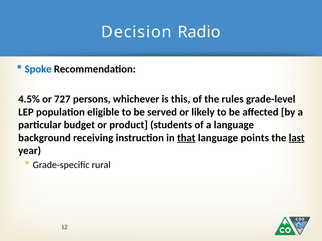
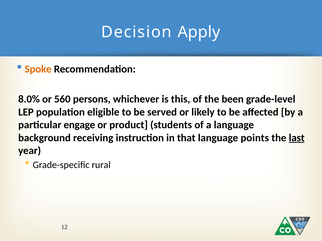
Radio: Radio -> Apply
Spoke colour: blue -> orange
4.5%: 4.5% -> 8.0%
727: 727 -> 560
rules: rules -> been
budget: budget -> engage
that underline: present -> none
